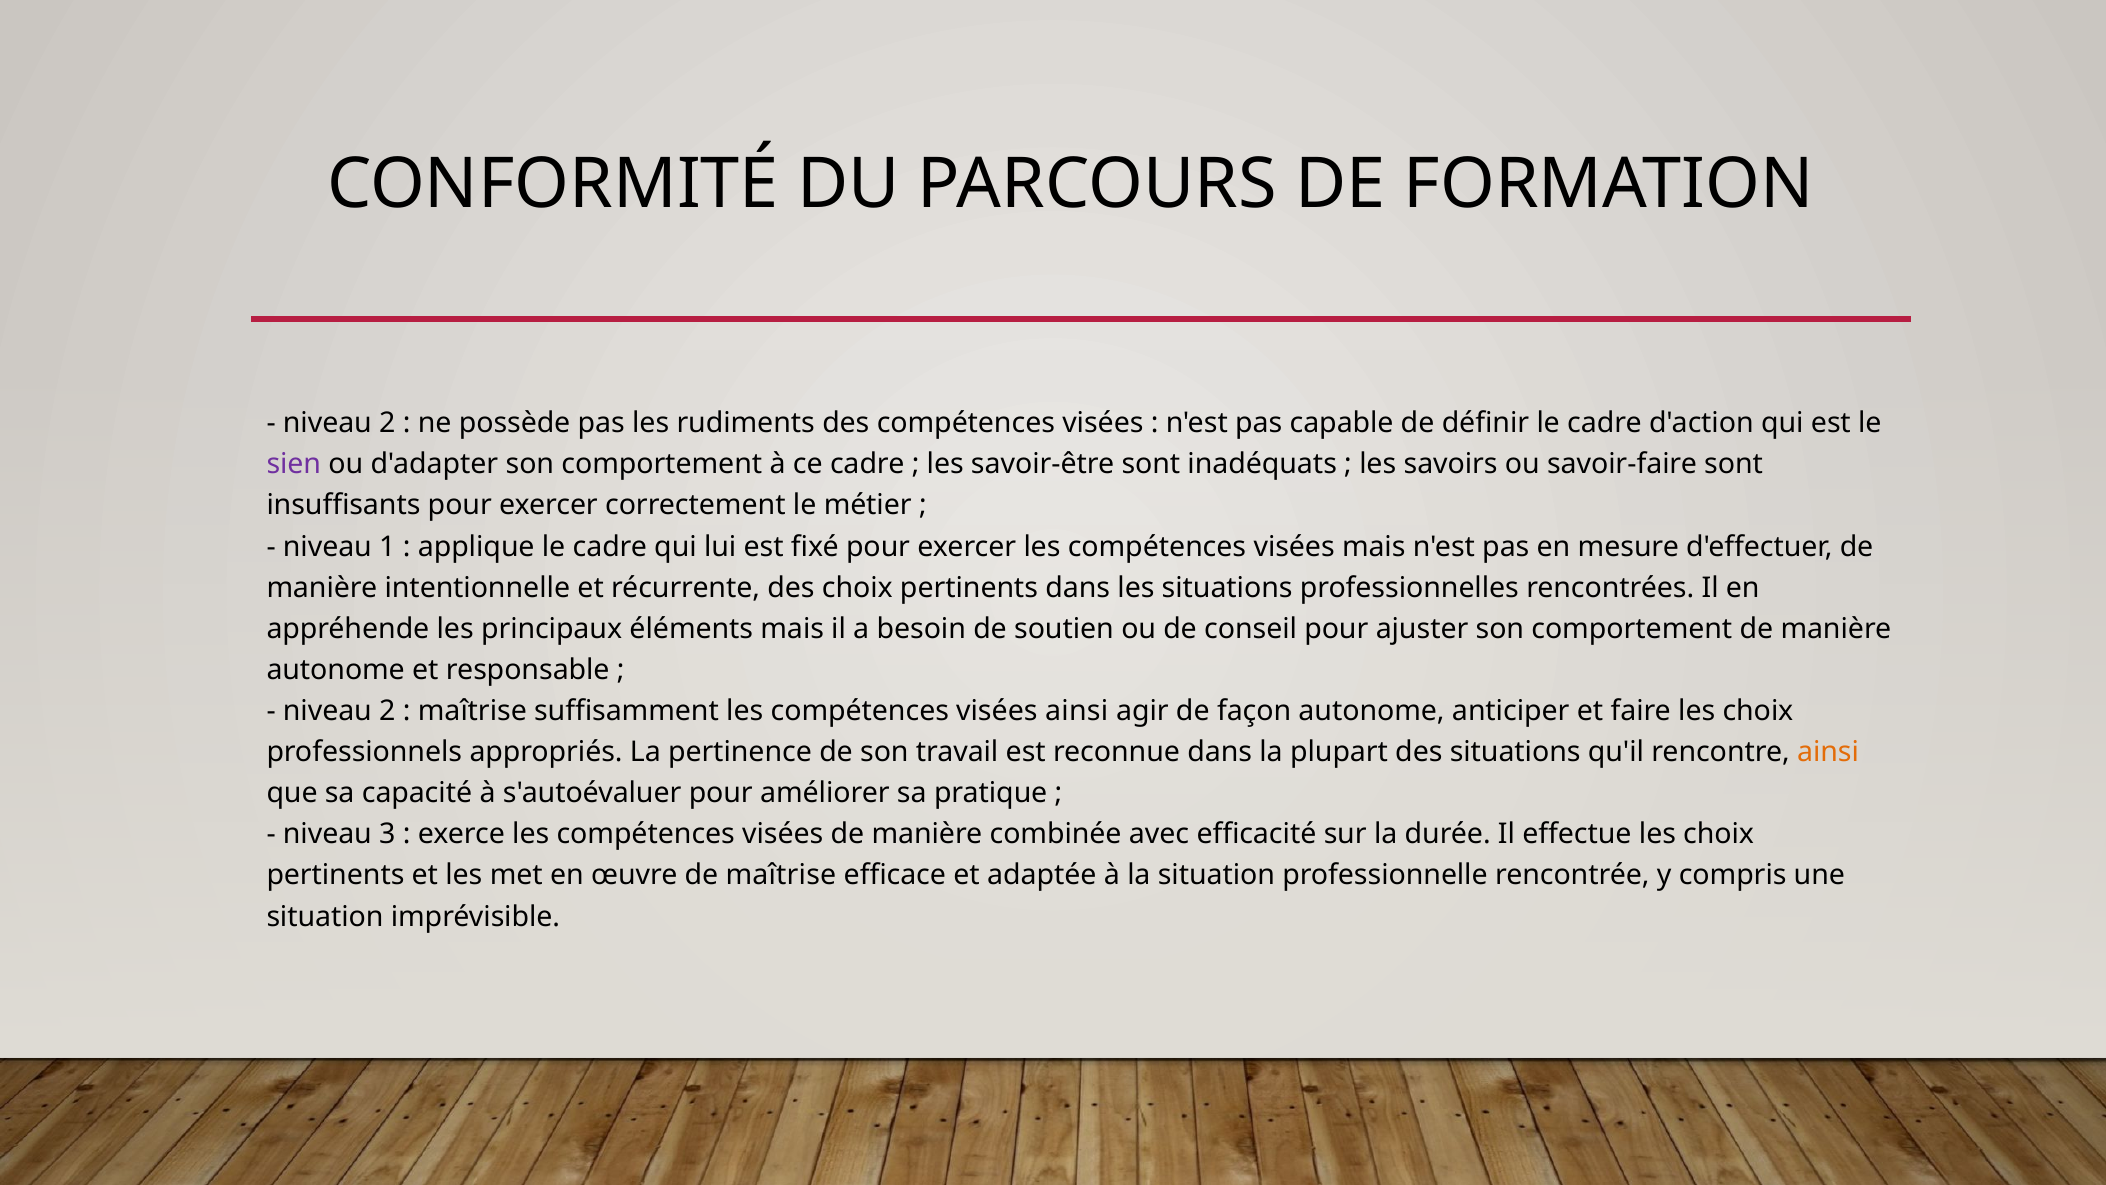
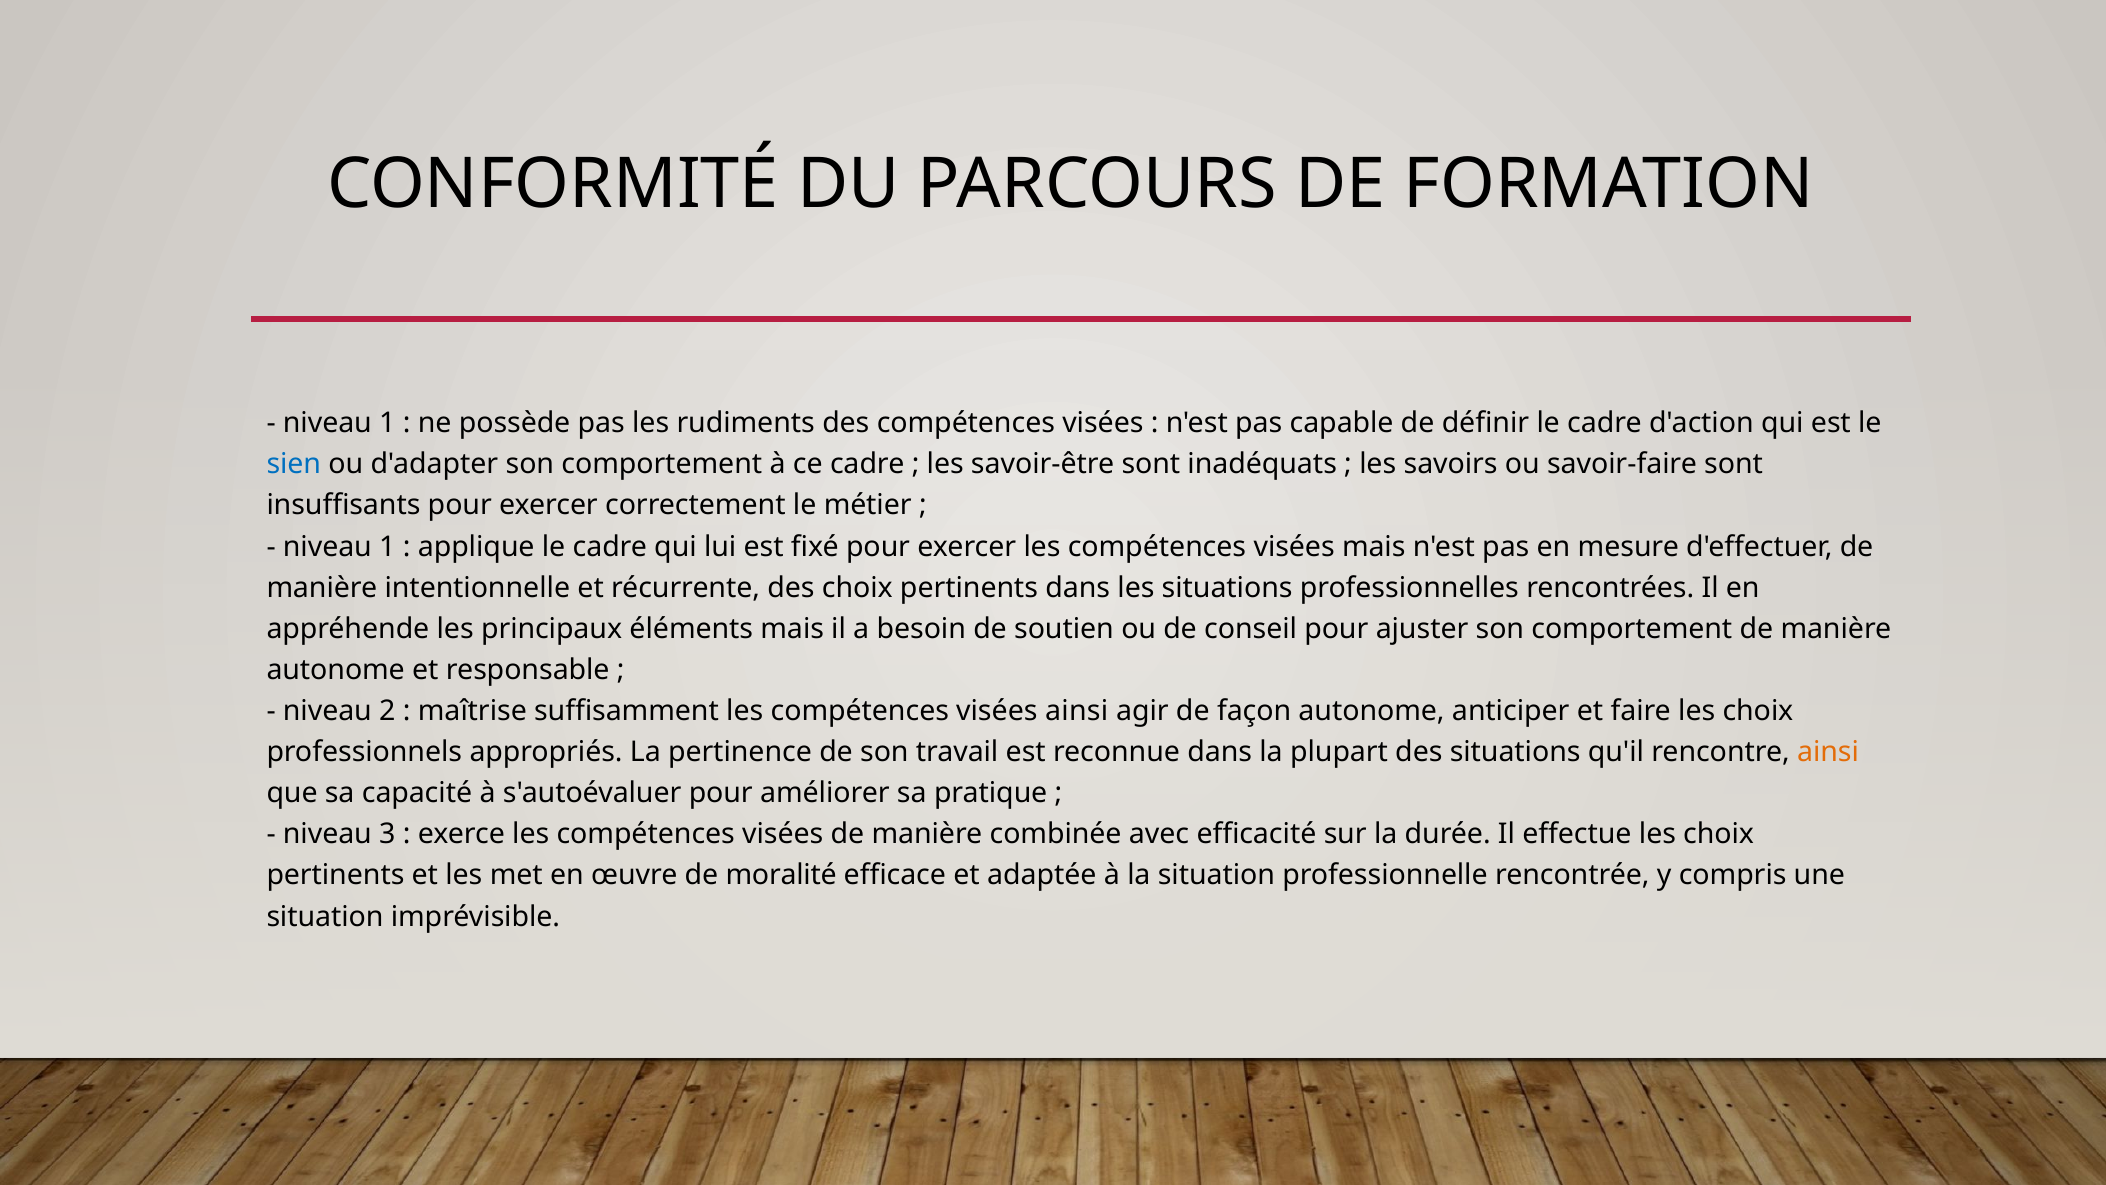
2 at (387, 423): 2 -> 1
sien colour: purple -> blue
de maîtrise: maîtrise -> moralité
